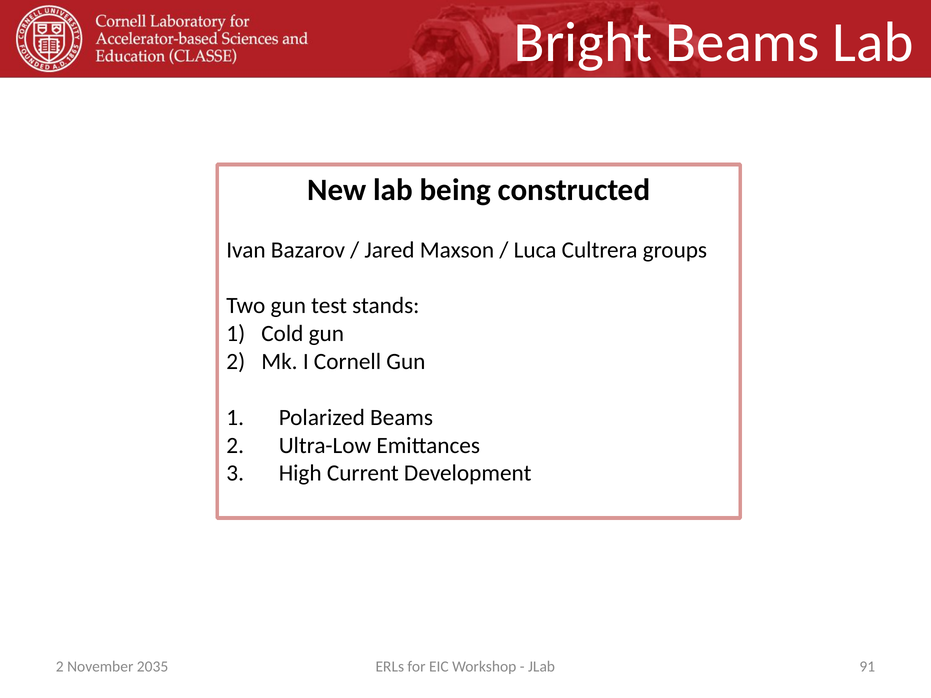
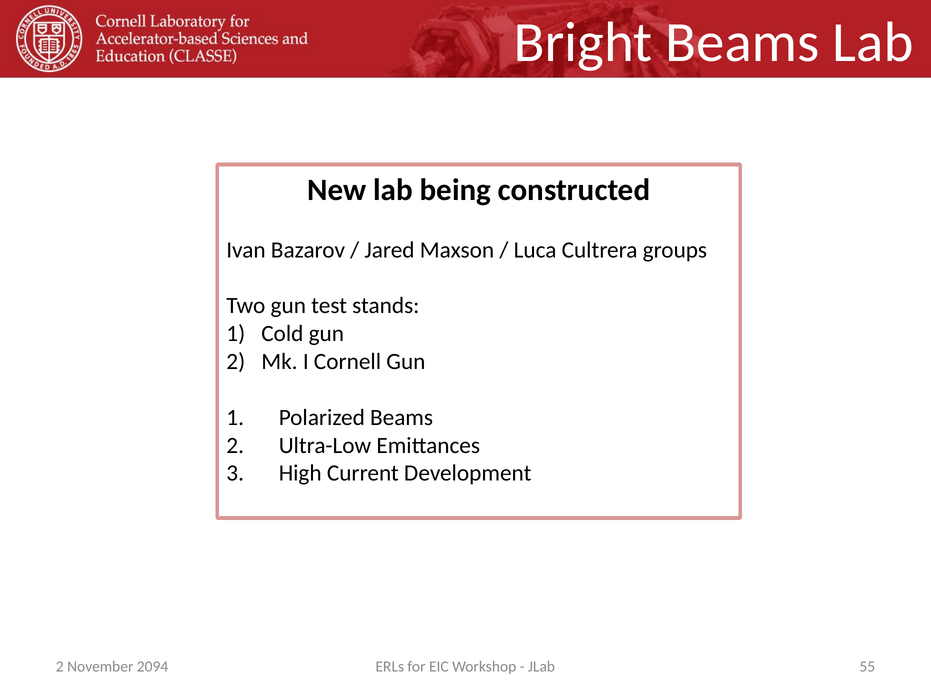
91: 91 -> 55
2035: 2035 -> 2094
